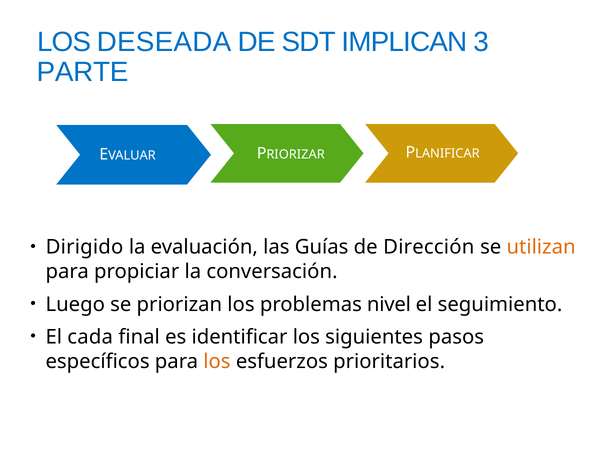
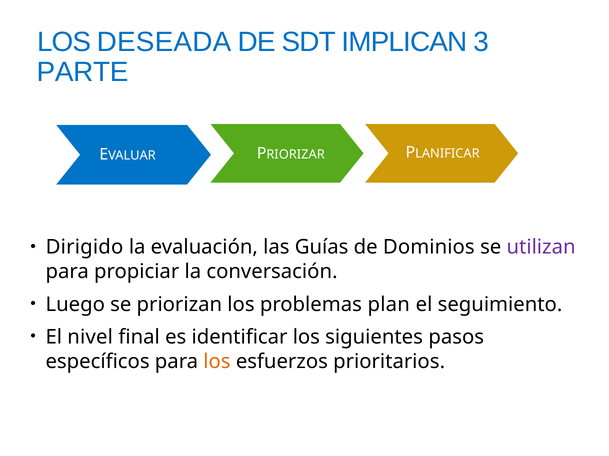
Dirección: Dirección -> Dominios
utilizan colour: orange -> purple
nivel: nivel -> plan
cada: cada -> nivel
